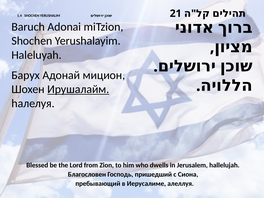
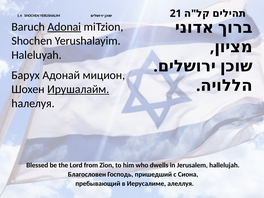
Adonai underline: none -> present
